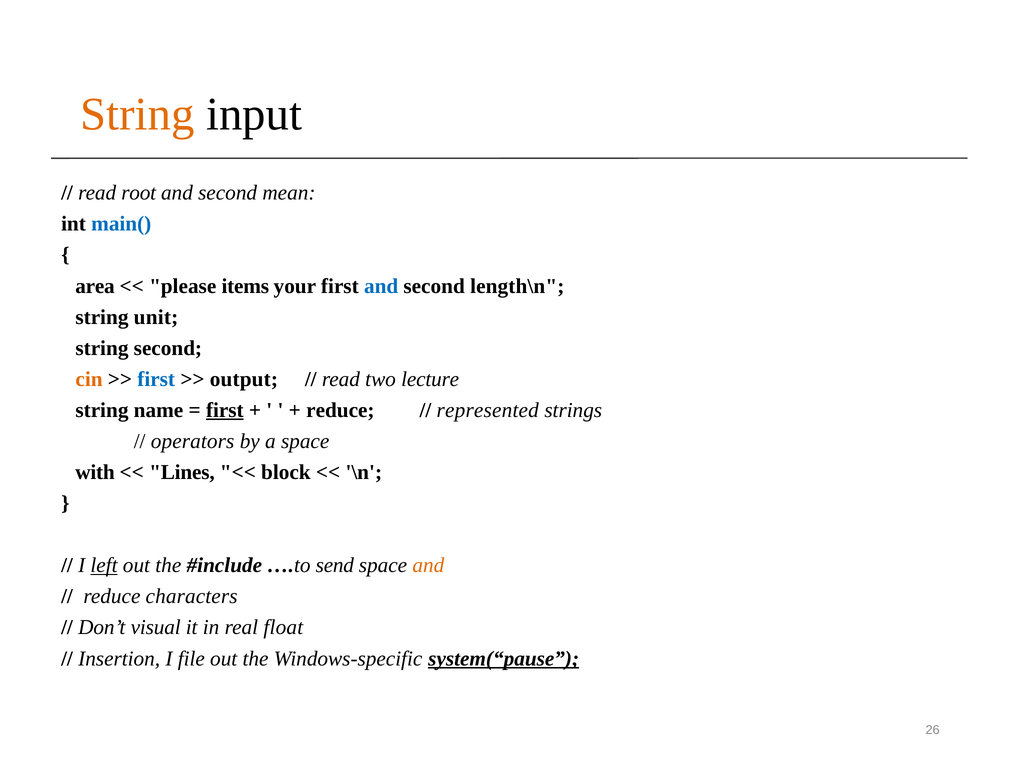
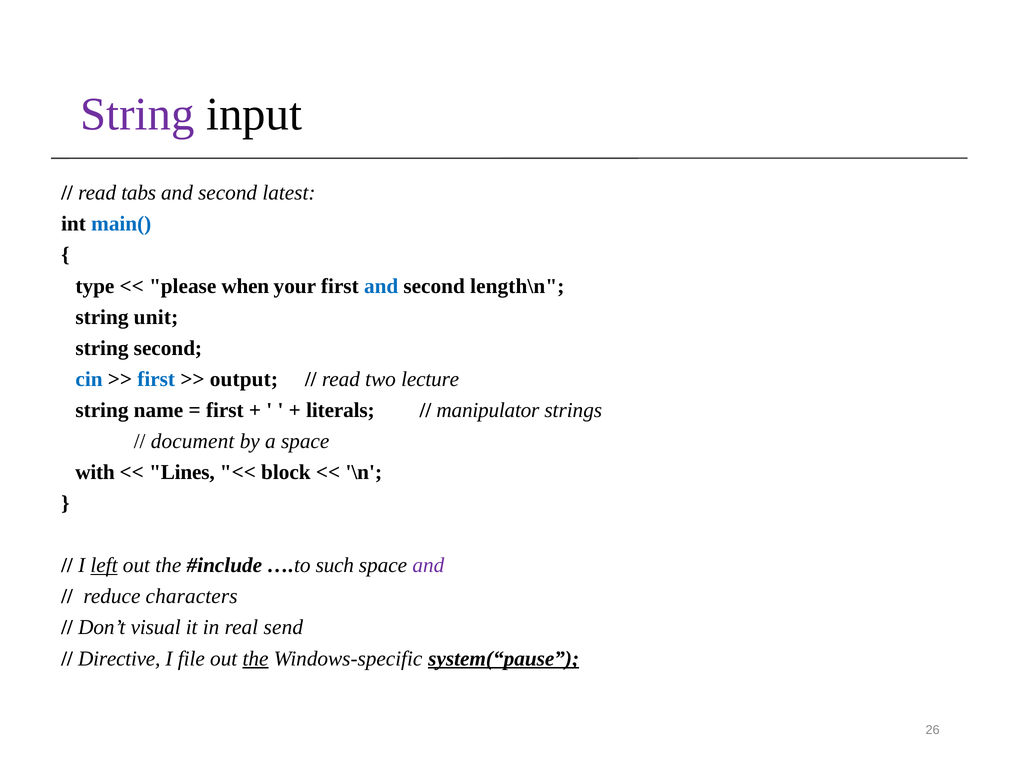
String at (137, 114) colour: orange -> purple
root: root -> tabs
mean: mean -> latest
area: area -> type
items: items -> when
cin colour: orange -> blue
first at (225, 410) underline: present -> none
reduce at (340, 410): reduce -> literals
represented: represented -> manipulator
operators: operators -> document
send: send -> such
and at (428, 565) colour: orange -> purple
float: float -> send
Insertion: Insertion -> Directive
the at (256, 659) underline: none -> present
